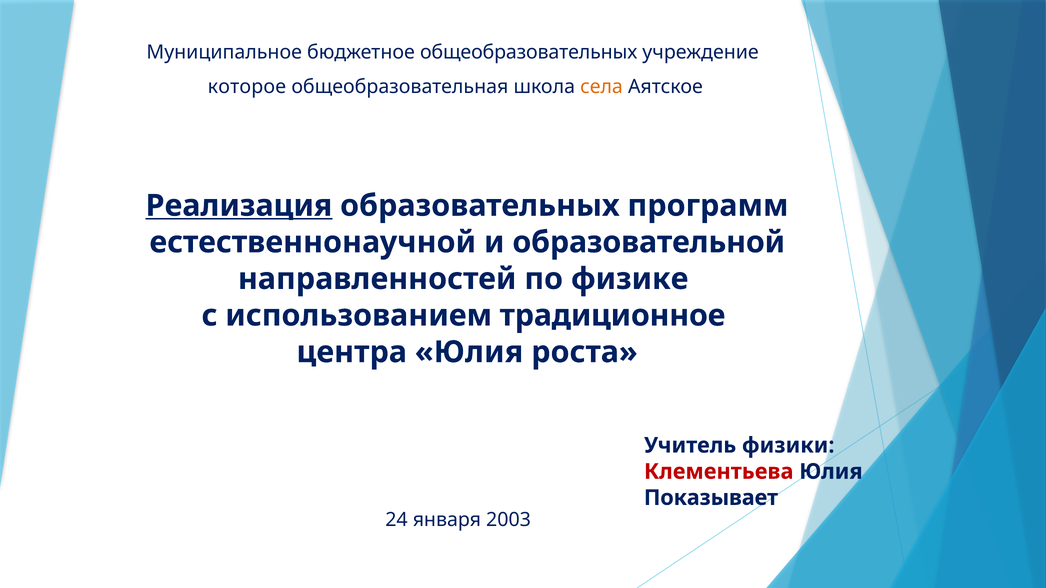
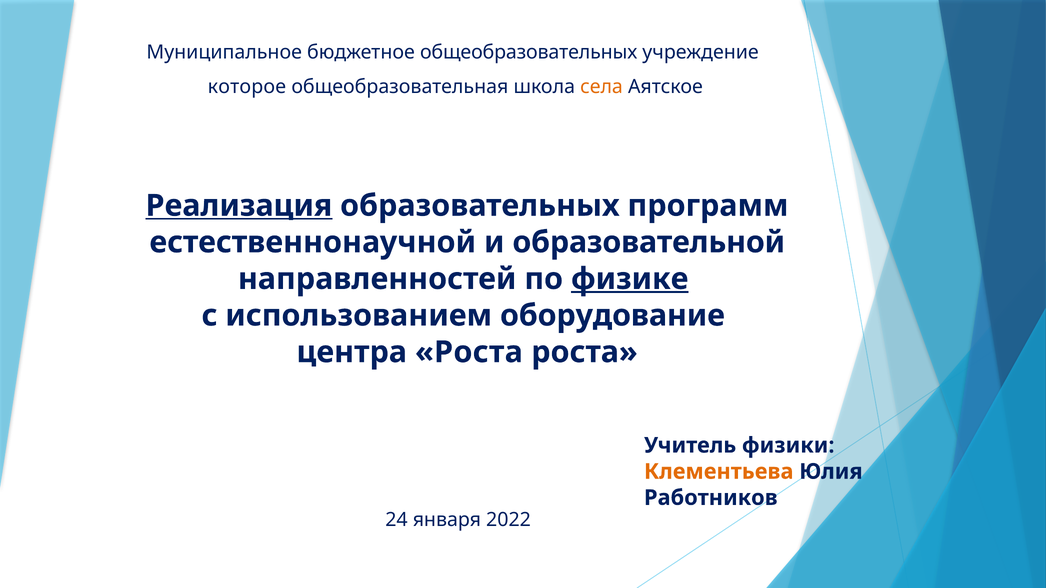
физике underline: none -> present
традиционное: традиционное -> оборудование
центра Юлия: Юлия -> Роста
Клементьева colour: red -> orange
Показывает: Показывает -> Работников
2003: 2003 -> 2022
